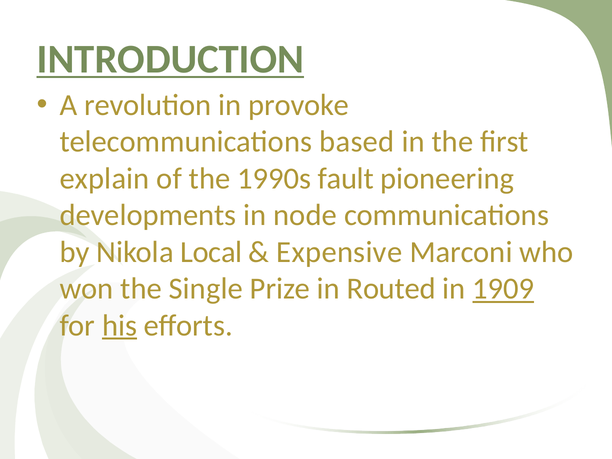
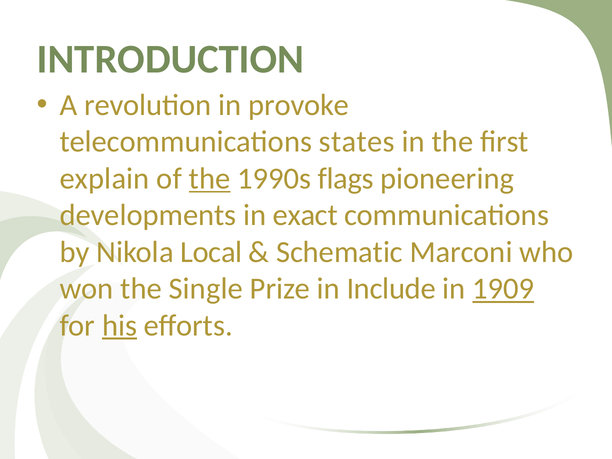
INTRODUCTION underline: present -> none
based: based -> states
the at (210, 179) underline: none -> present
fault: fault -> flags
node: node -> exact
Expensive: Expensive -> Schematic
Routed: Routed -> Include
